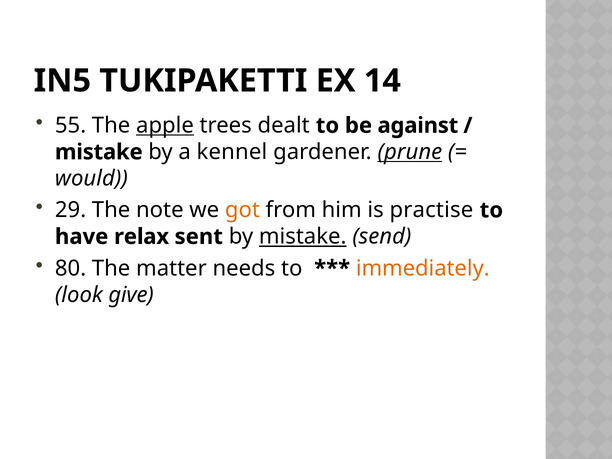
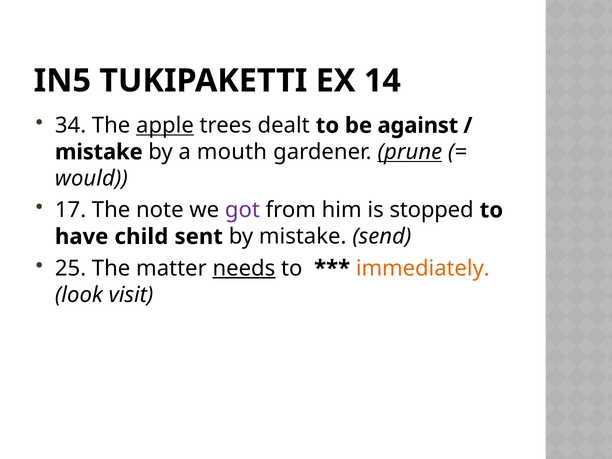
55: 55 -> 34
kennel: kennel -> mouth
29: 29 -> 17
got colour: orange -> purple
practise: practise -> stopped
relax: relax -> child
mistake at (303, 237) underline: present -> none
80: 80 -> 25
needs underline: none -> present
give: give -> visit
